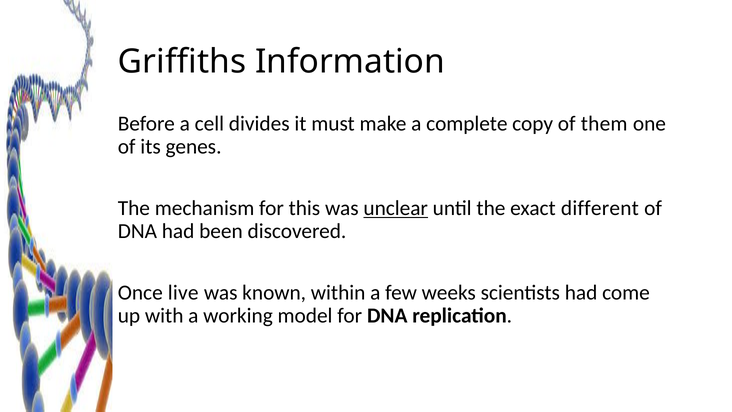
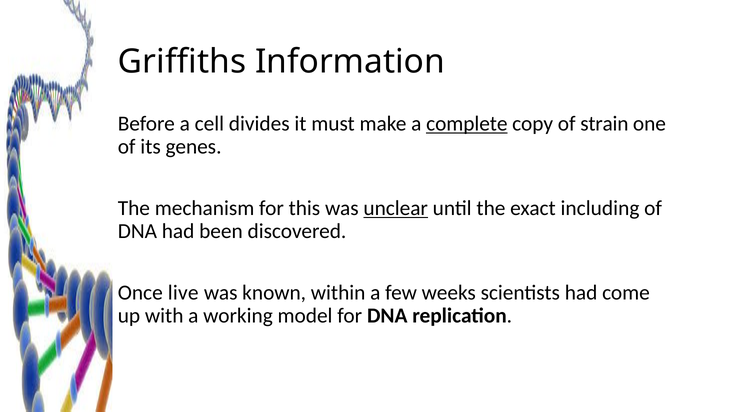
complete underline: none -> present
them: them -> strain
different: different -> including
